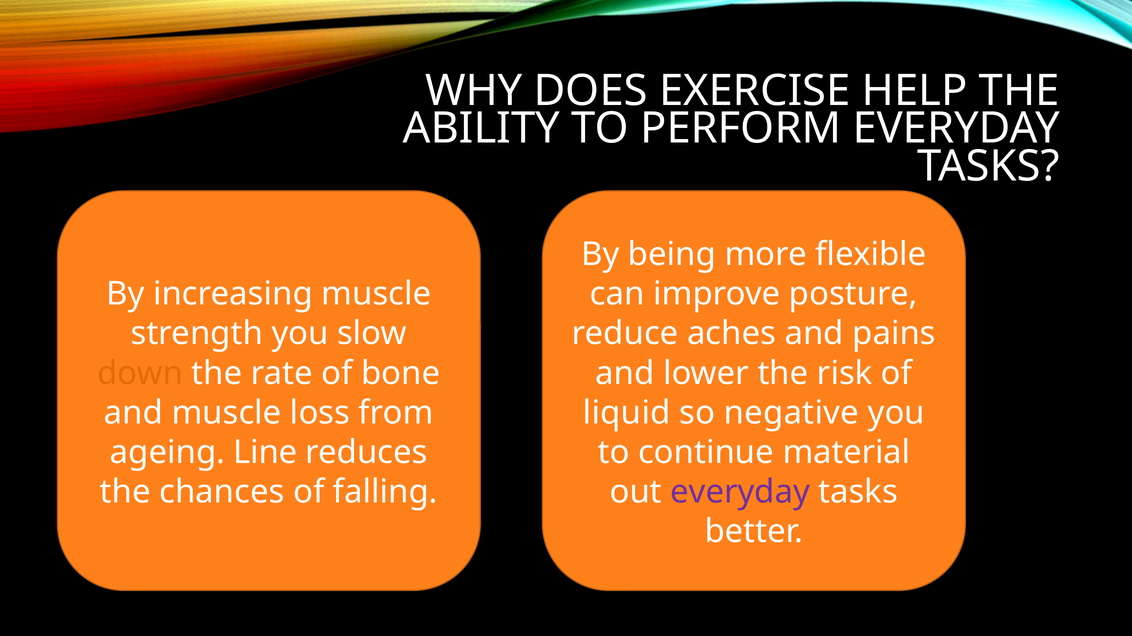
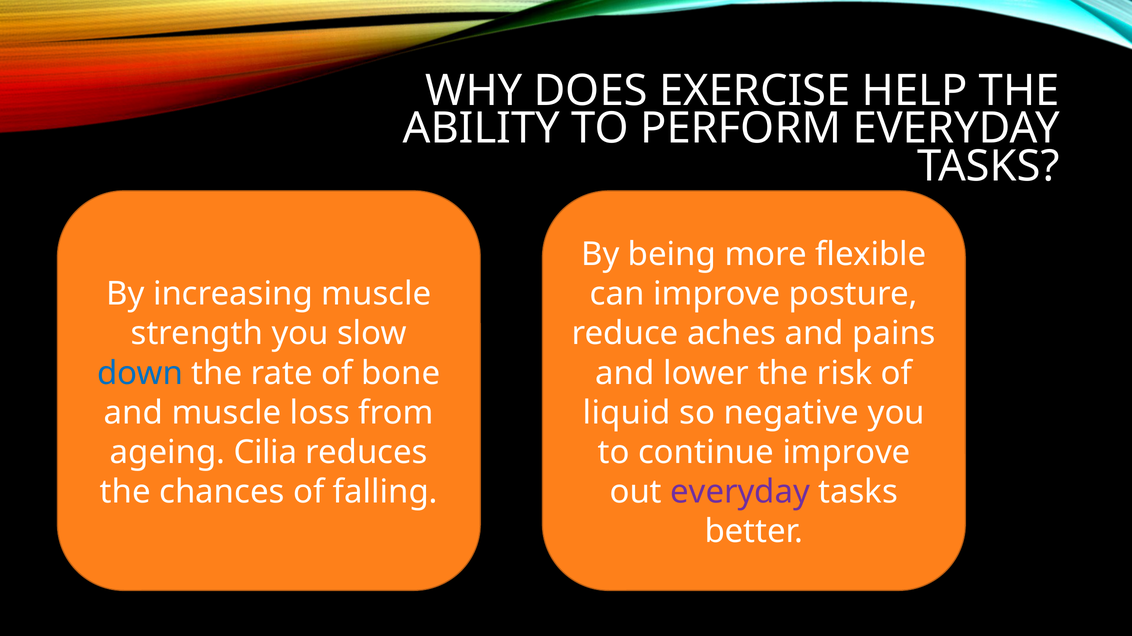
down colour: orange -> blue
Line: Line -> Cilia
continue material: material -> improve
